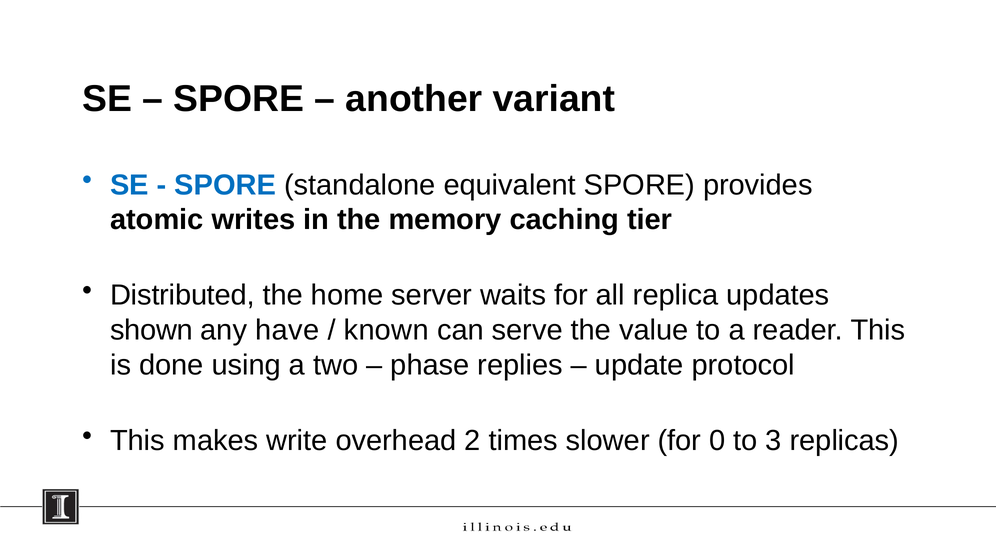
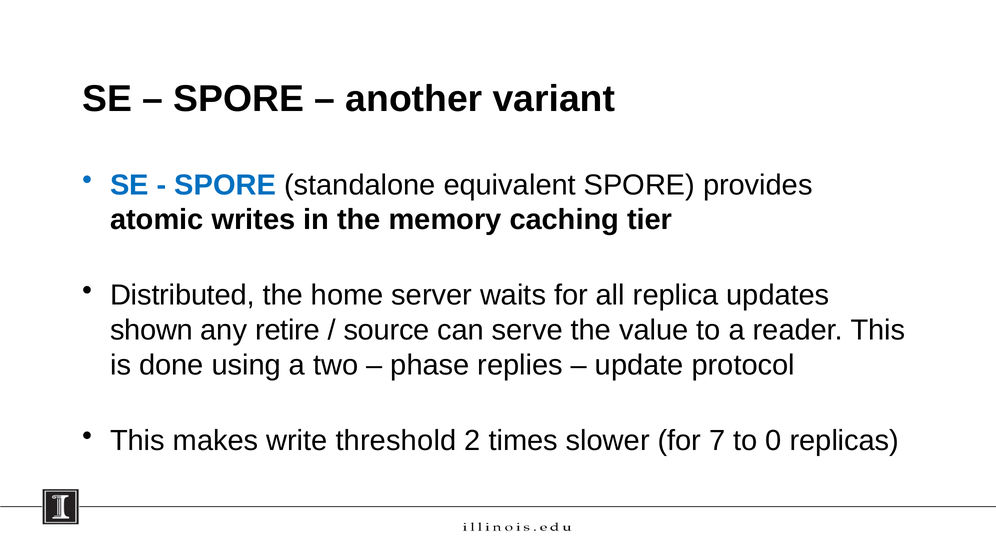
have: have -> retire
known: known -> source
overhead: overhead -> threshold
0: 0 -> 7
3: 3 -> 0
